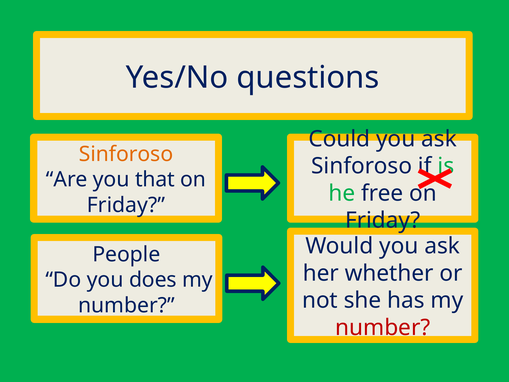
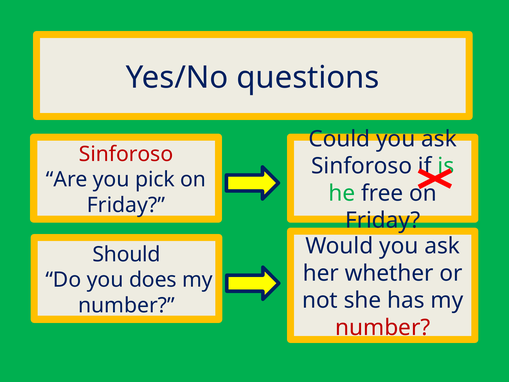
Sinforoso at (126, 154) colour: orange -> red
that: that -> pick
People: People -> Should
